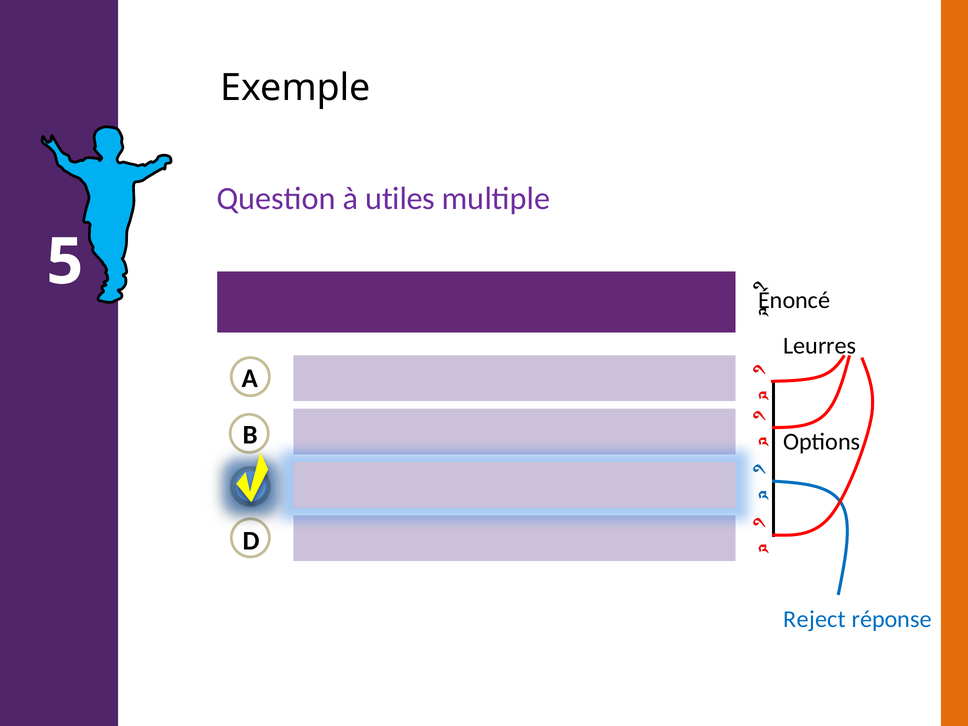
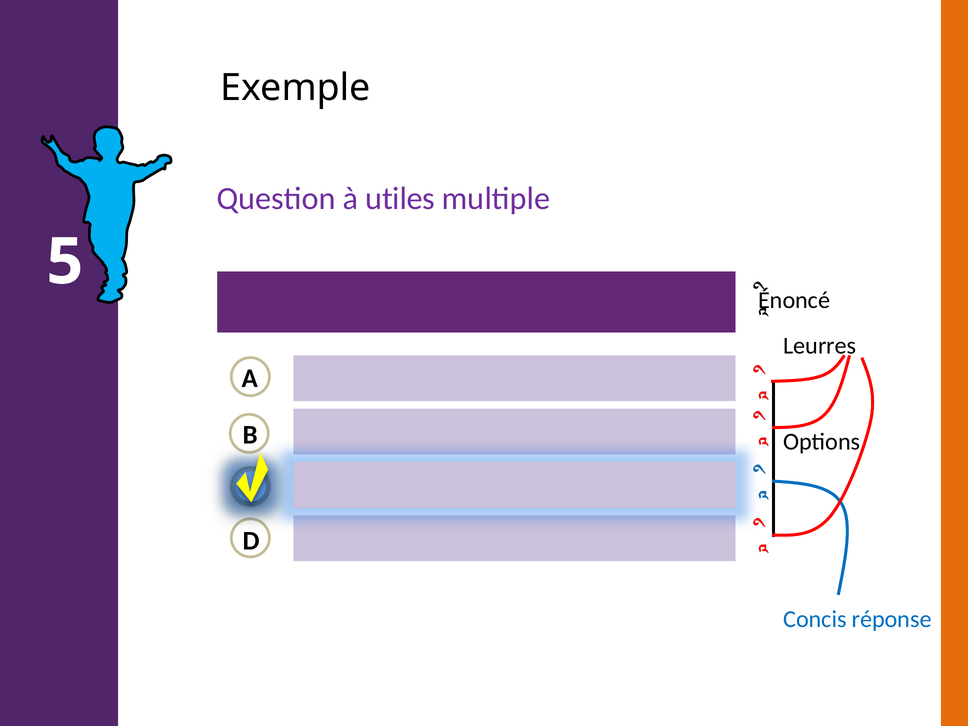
Reject at (815, 619): Reject -> Concis
